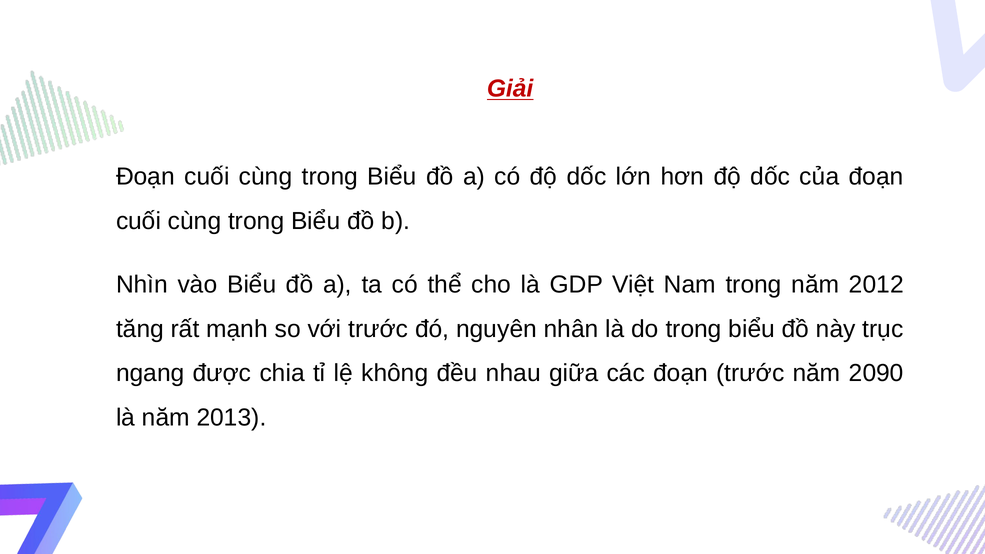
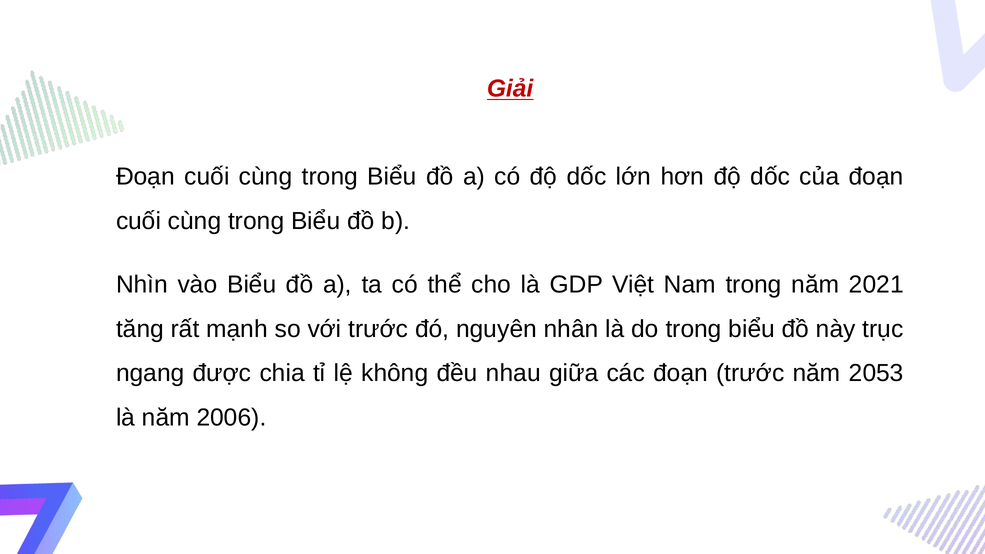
2012: 2012 -> 2021
2090: 2090 -> 2053
2013: 2013 -> 2006
